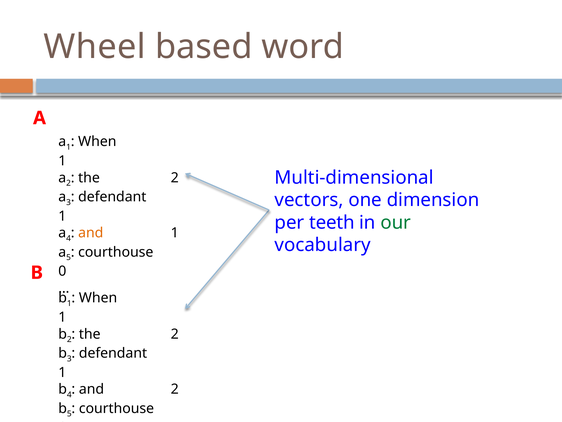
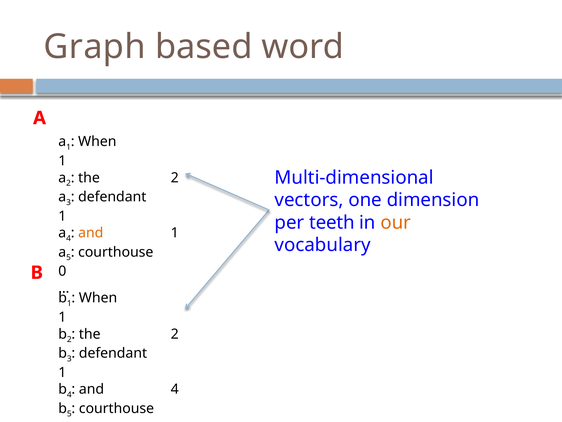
Wheel: Wheel -> Graph
our colour: green -> orange
and 2: 2 -> 4
